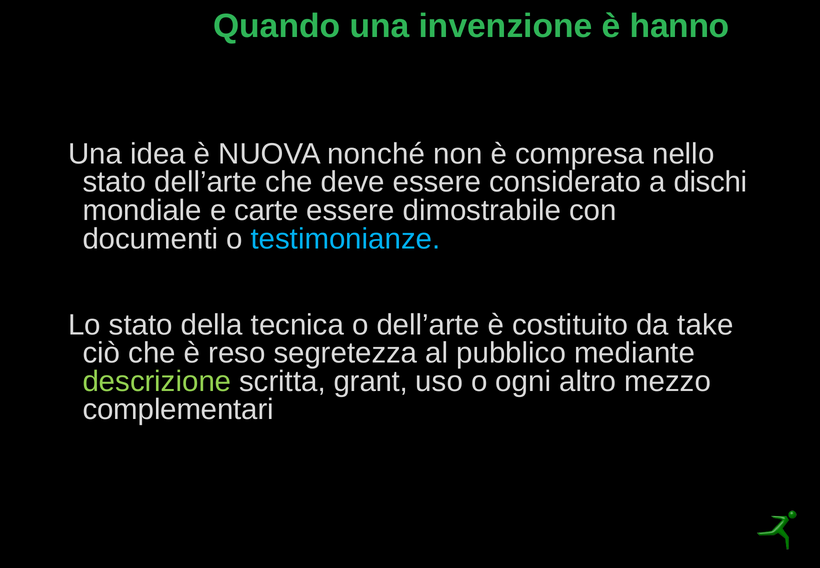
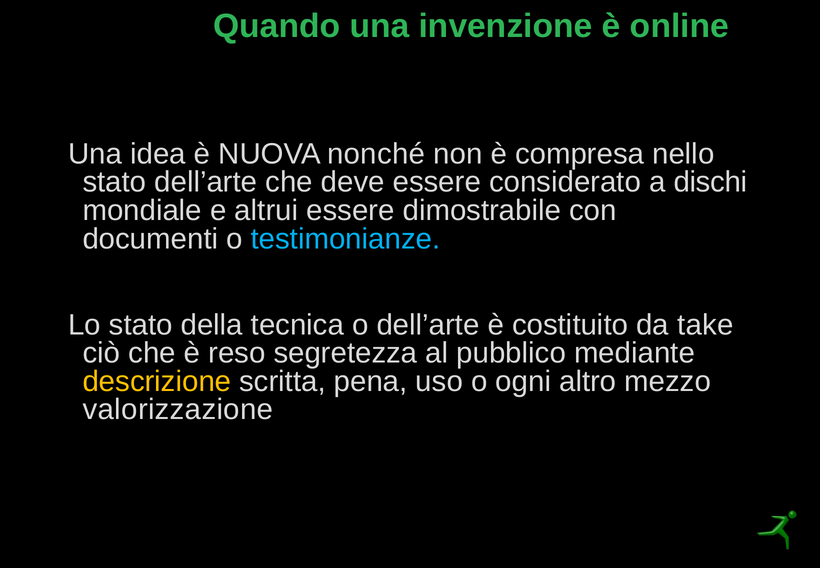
hanno: hanno -> online
carte: carte -> altrui
descrizione colour: light green -> yellow
grant: grant -> pena
complementari: complementari -> valorizzazione
